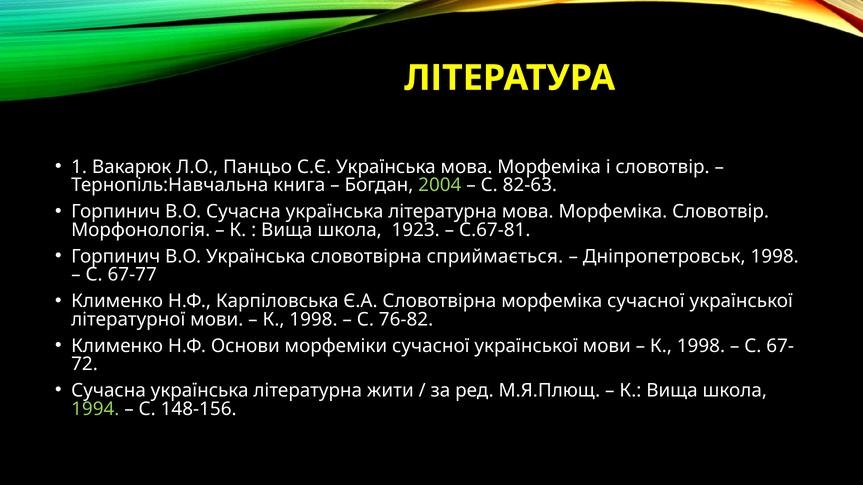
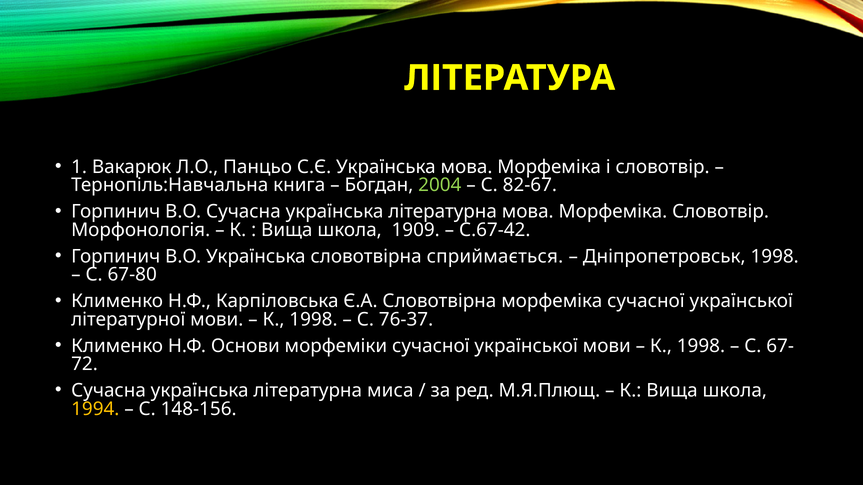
82-63: 82-63 -> 82-67
1923: 1923 -> 1909
С.67-81: С.67-81 -> С.67-42
67-77: 67-77 -> 67-80
76-82: 76-82 -> 76-37
жити: жити -> миса
1994 colour: light green -> yellow
